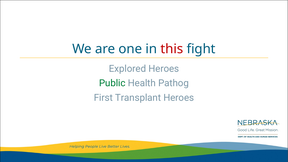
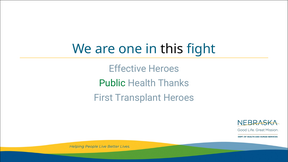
this colour: red -> black
Explored: Explored -> Effective
Pathog: Pathog -> Thanks
